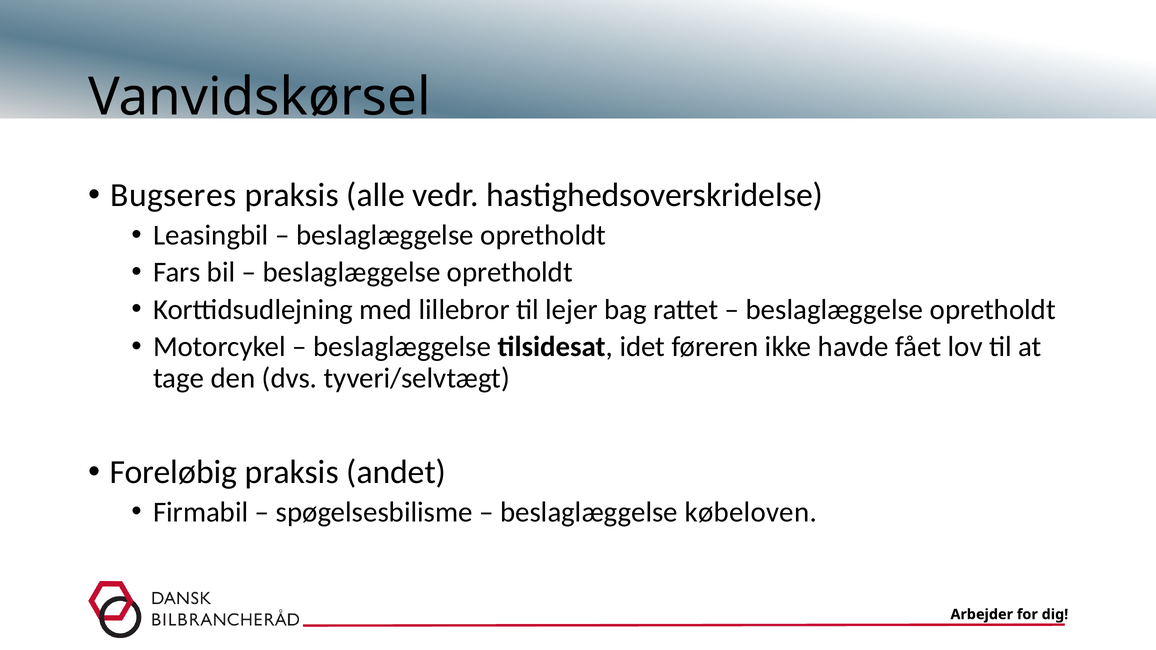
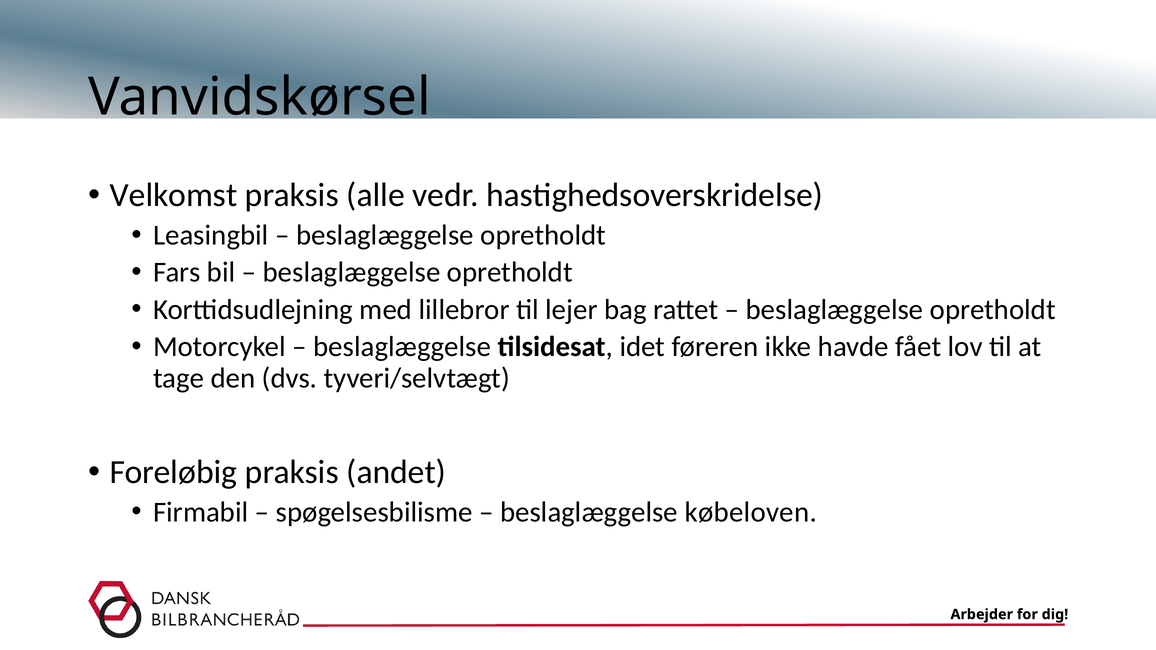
Bugseres: Bugseres -> Velkomst
